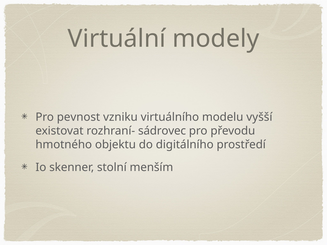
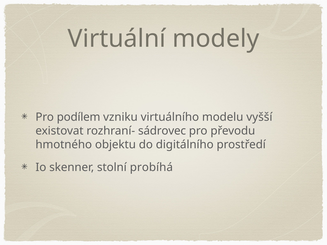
pevnost: pevnost -> podílem
menším: menším -> probíhá
